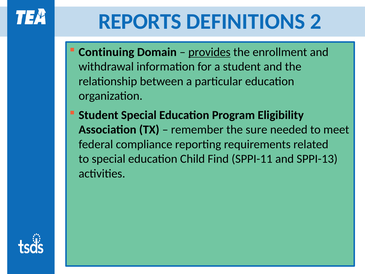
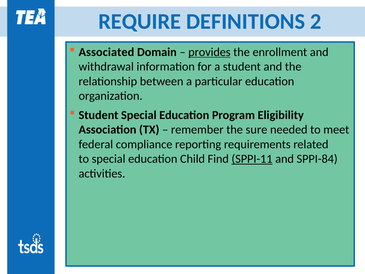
REPORTS: REPORTS -> REQUIRE
Continuing: Continuing -> Associated
SPPI-11 underline: none -> present
SPPI-13: SPPI-13 -> SPPI-84
